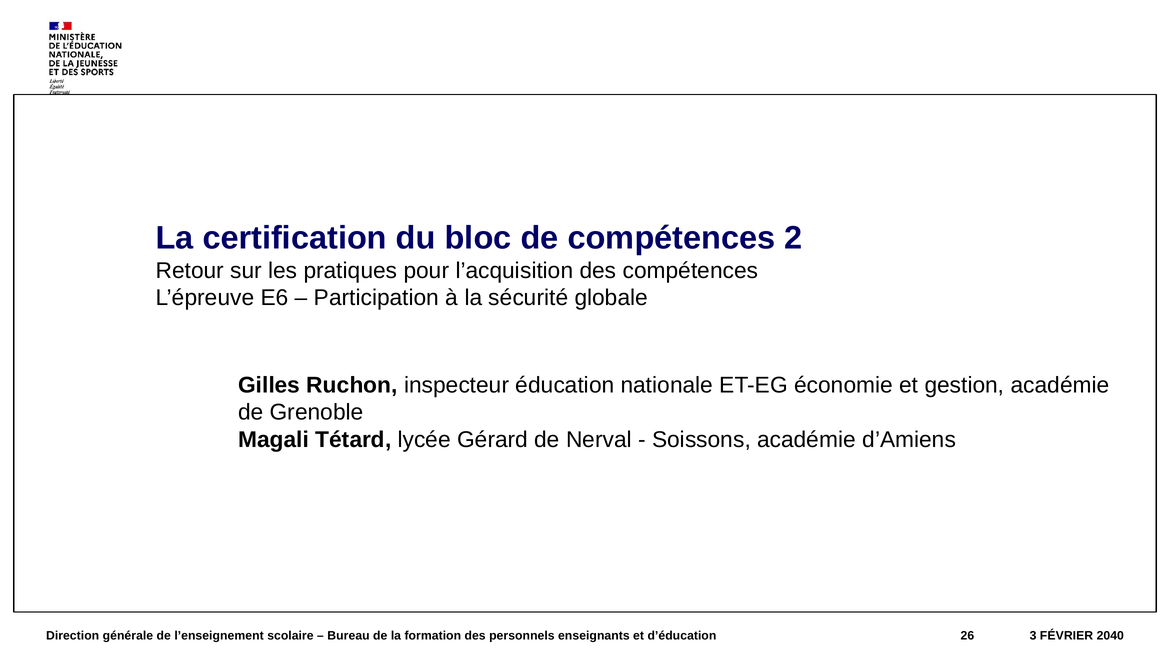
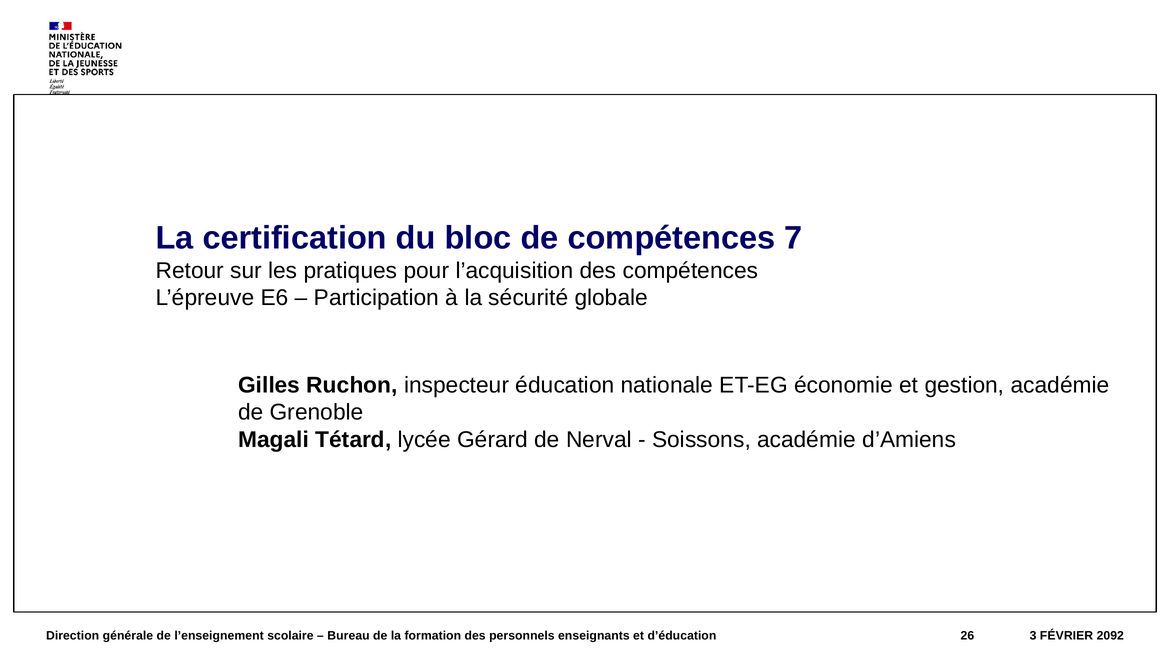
2: 2 -> 7
2040: 2040 -> 2092
